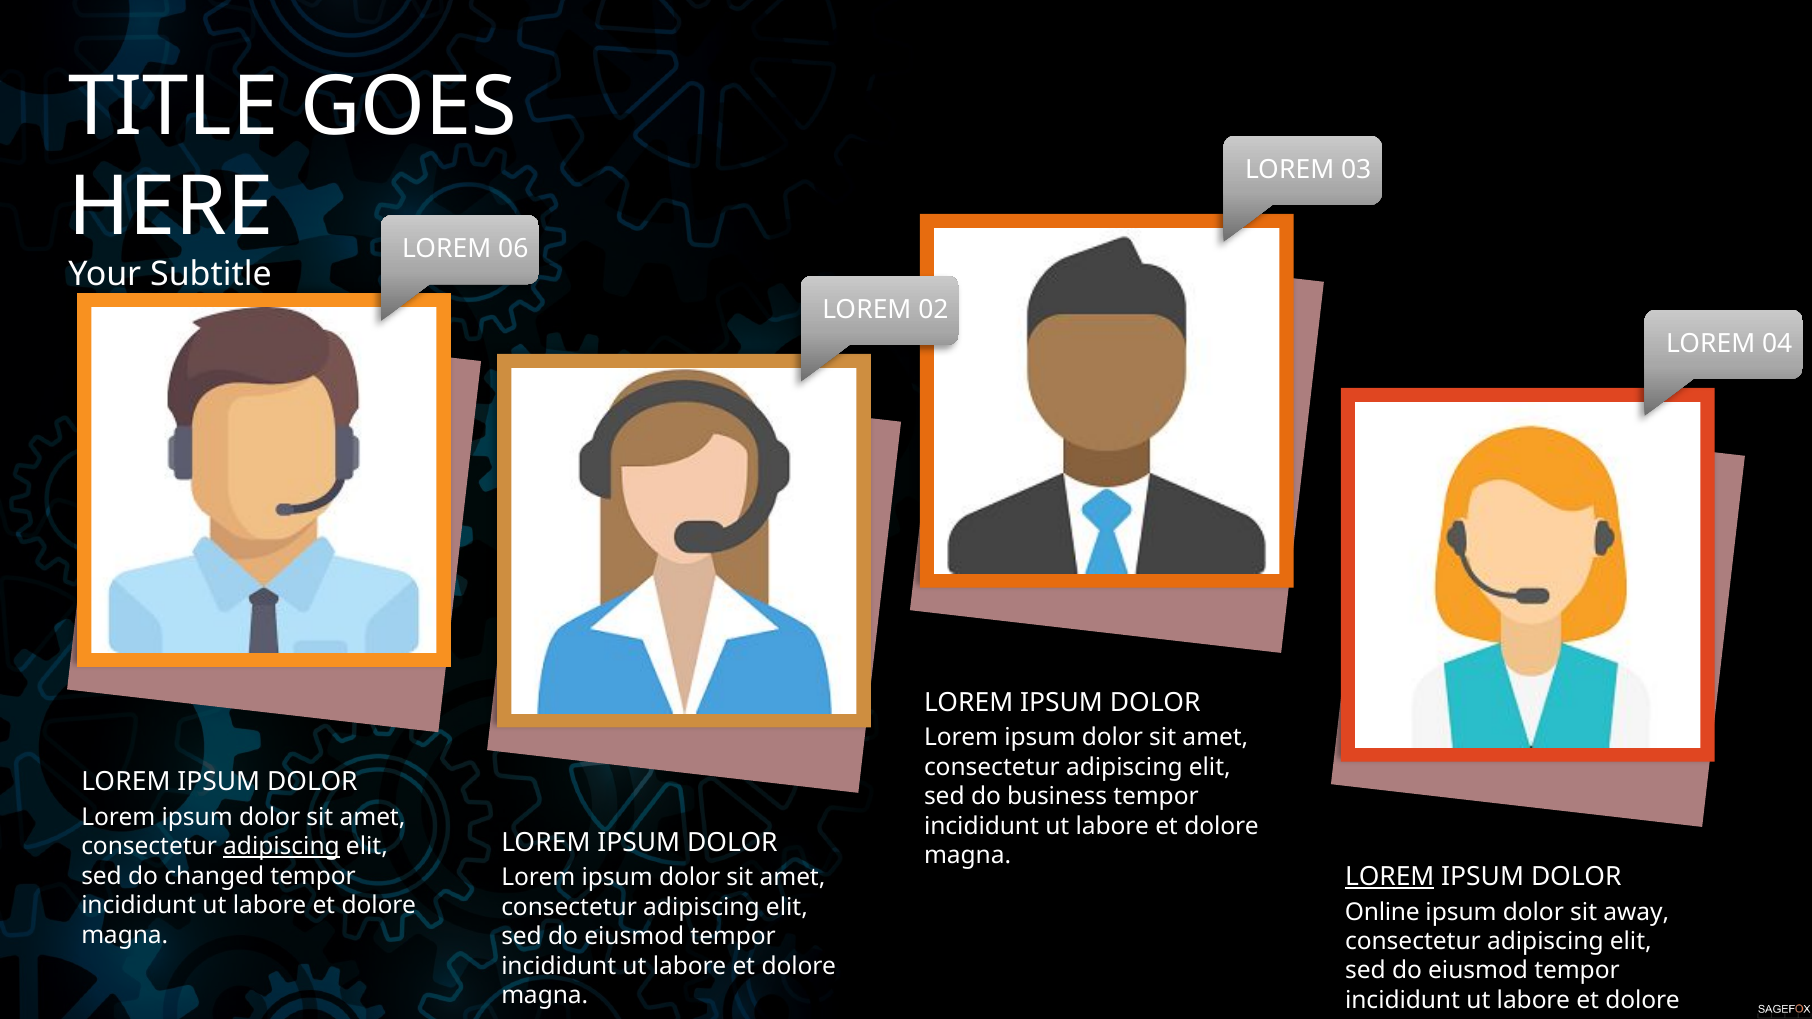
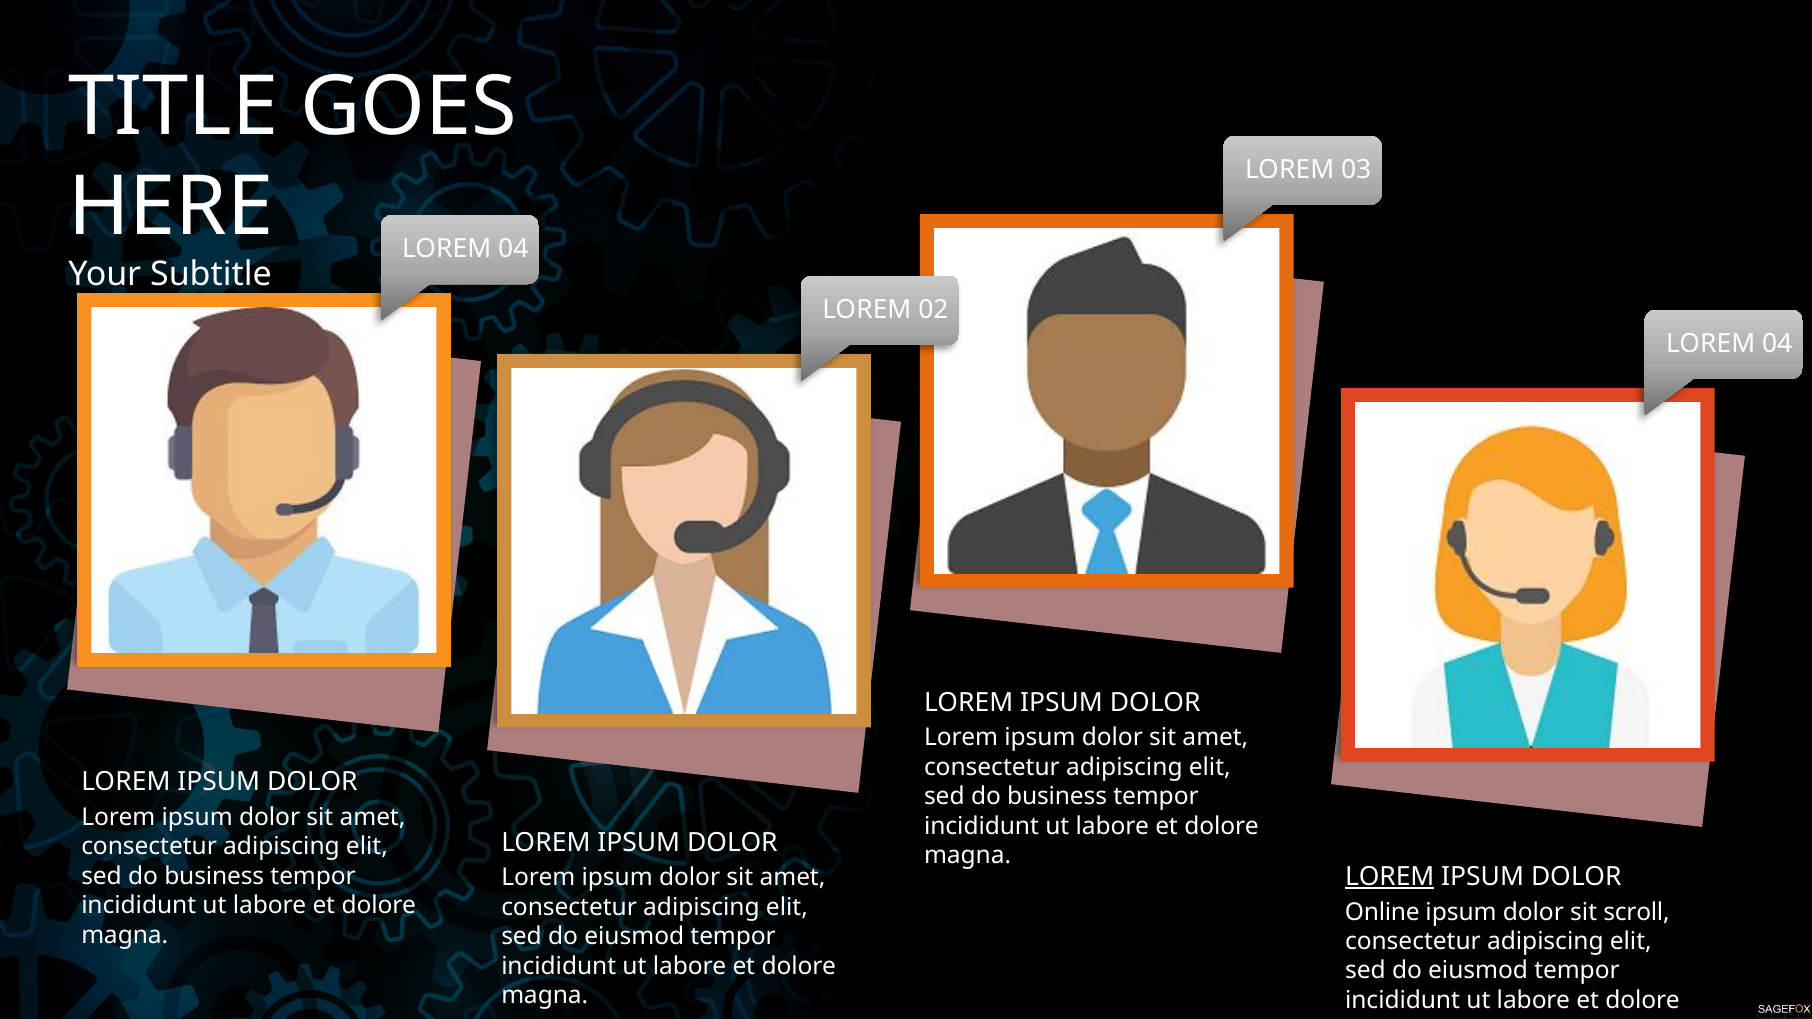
06 at (513, 249): 06 -> 04
adipiscing at (281, 847) underline: present -> none
changed at (214, 876): changed -> business
away: away -> scroll
